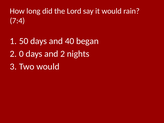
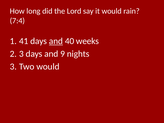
50: 50 -> 41
and at (56, 41) underline: none -> present
began: began -> weeks
0 at (21, 54): 0 -> 3
and 2: 2 -> 9
